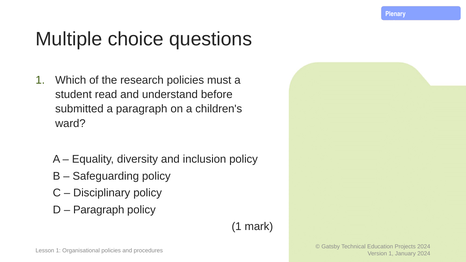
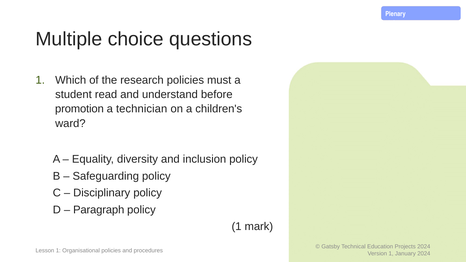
submitted: submitted -> promotion
a paragraph: paragraph -> technician
